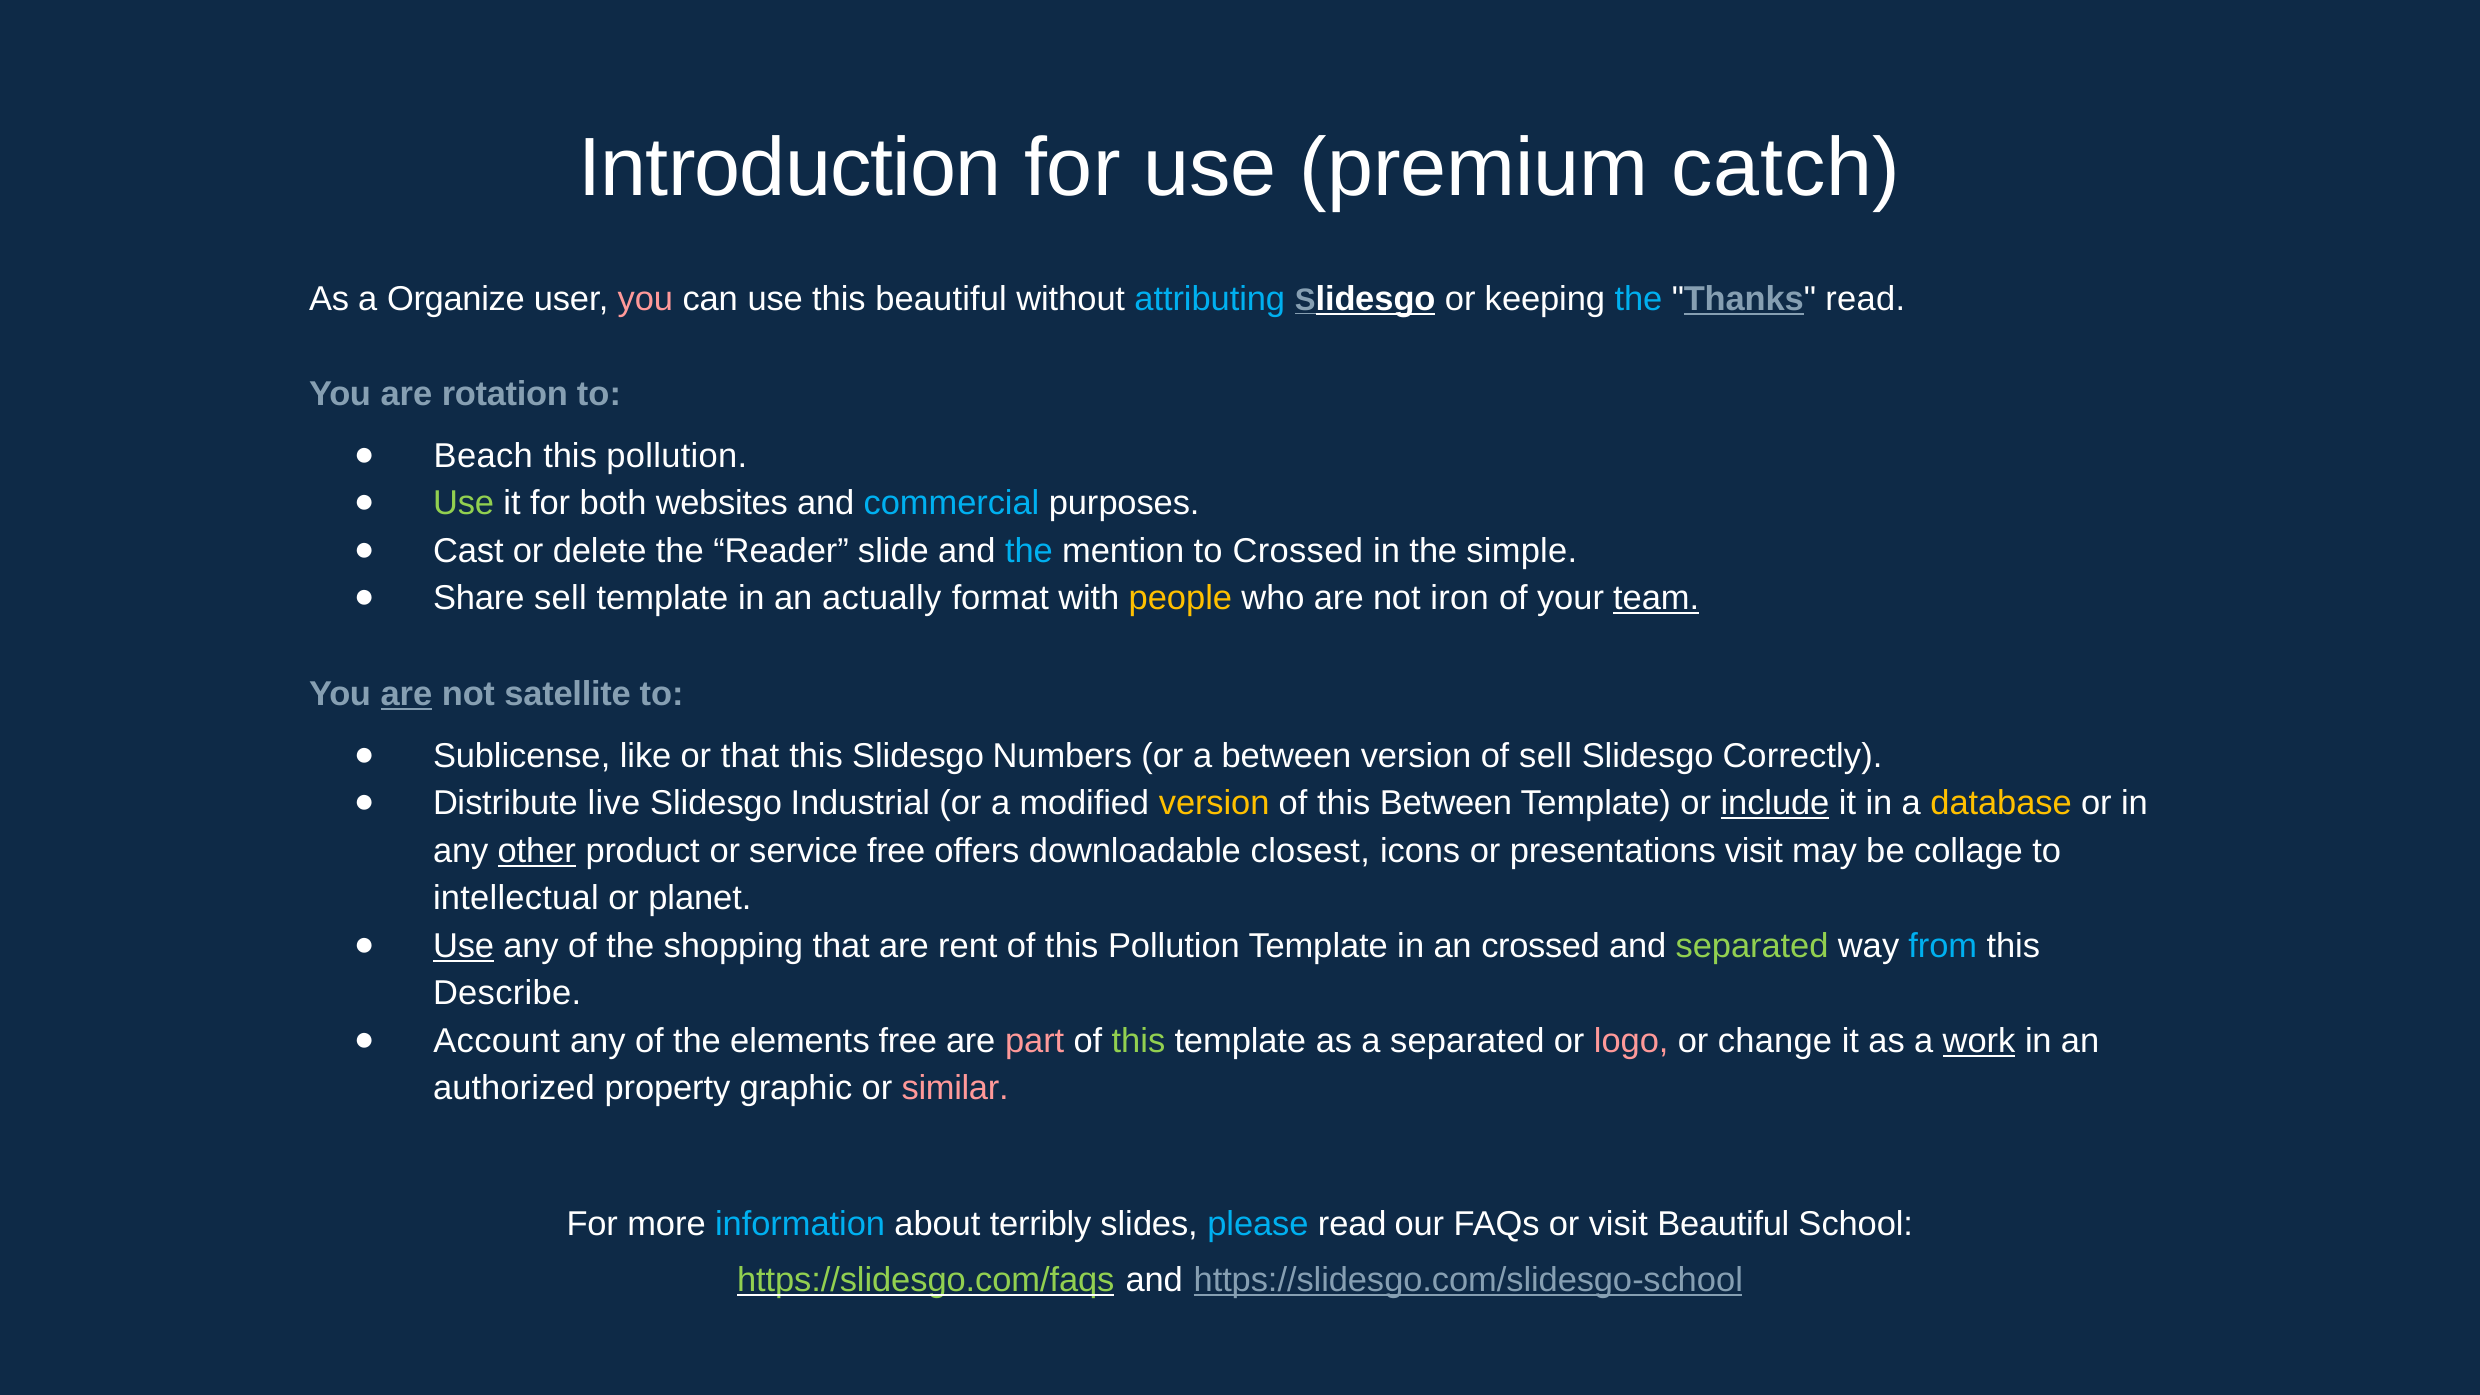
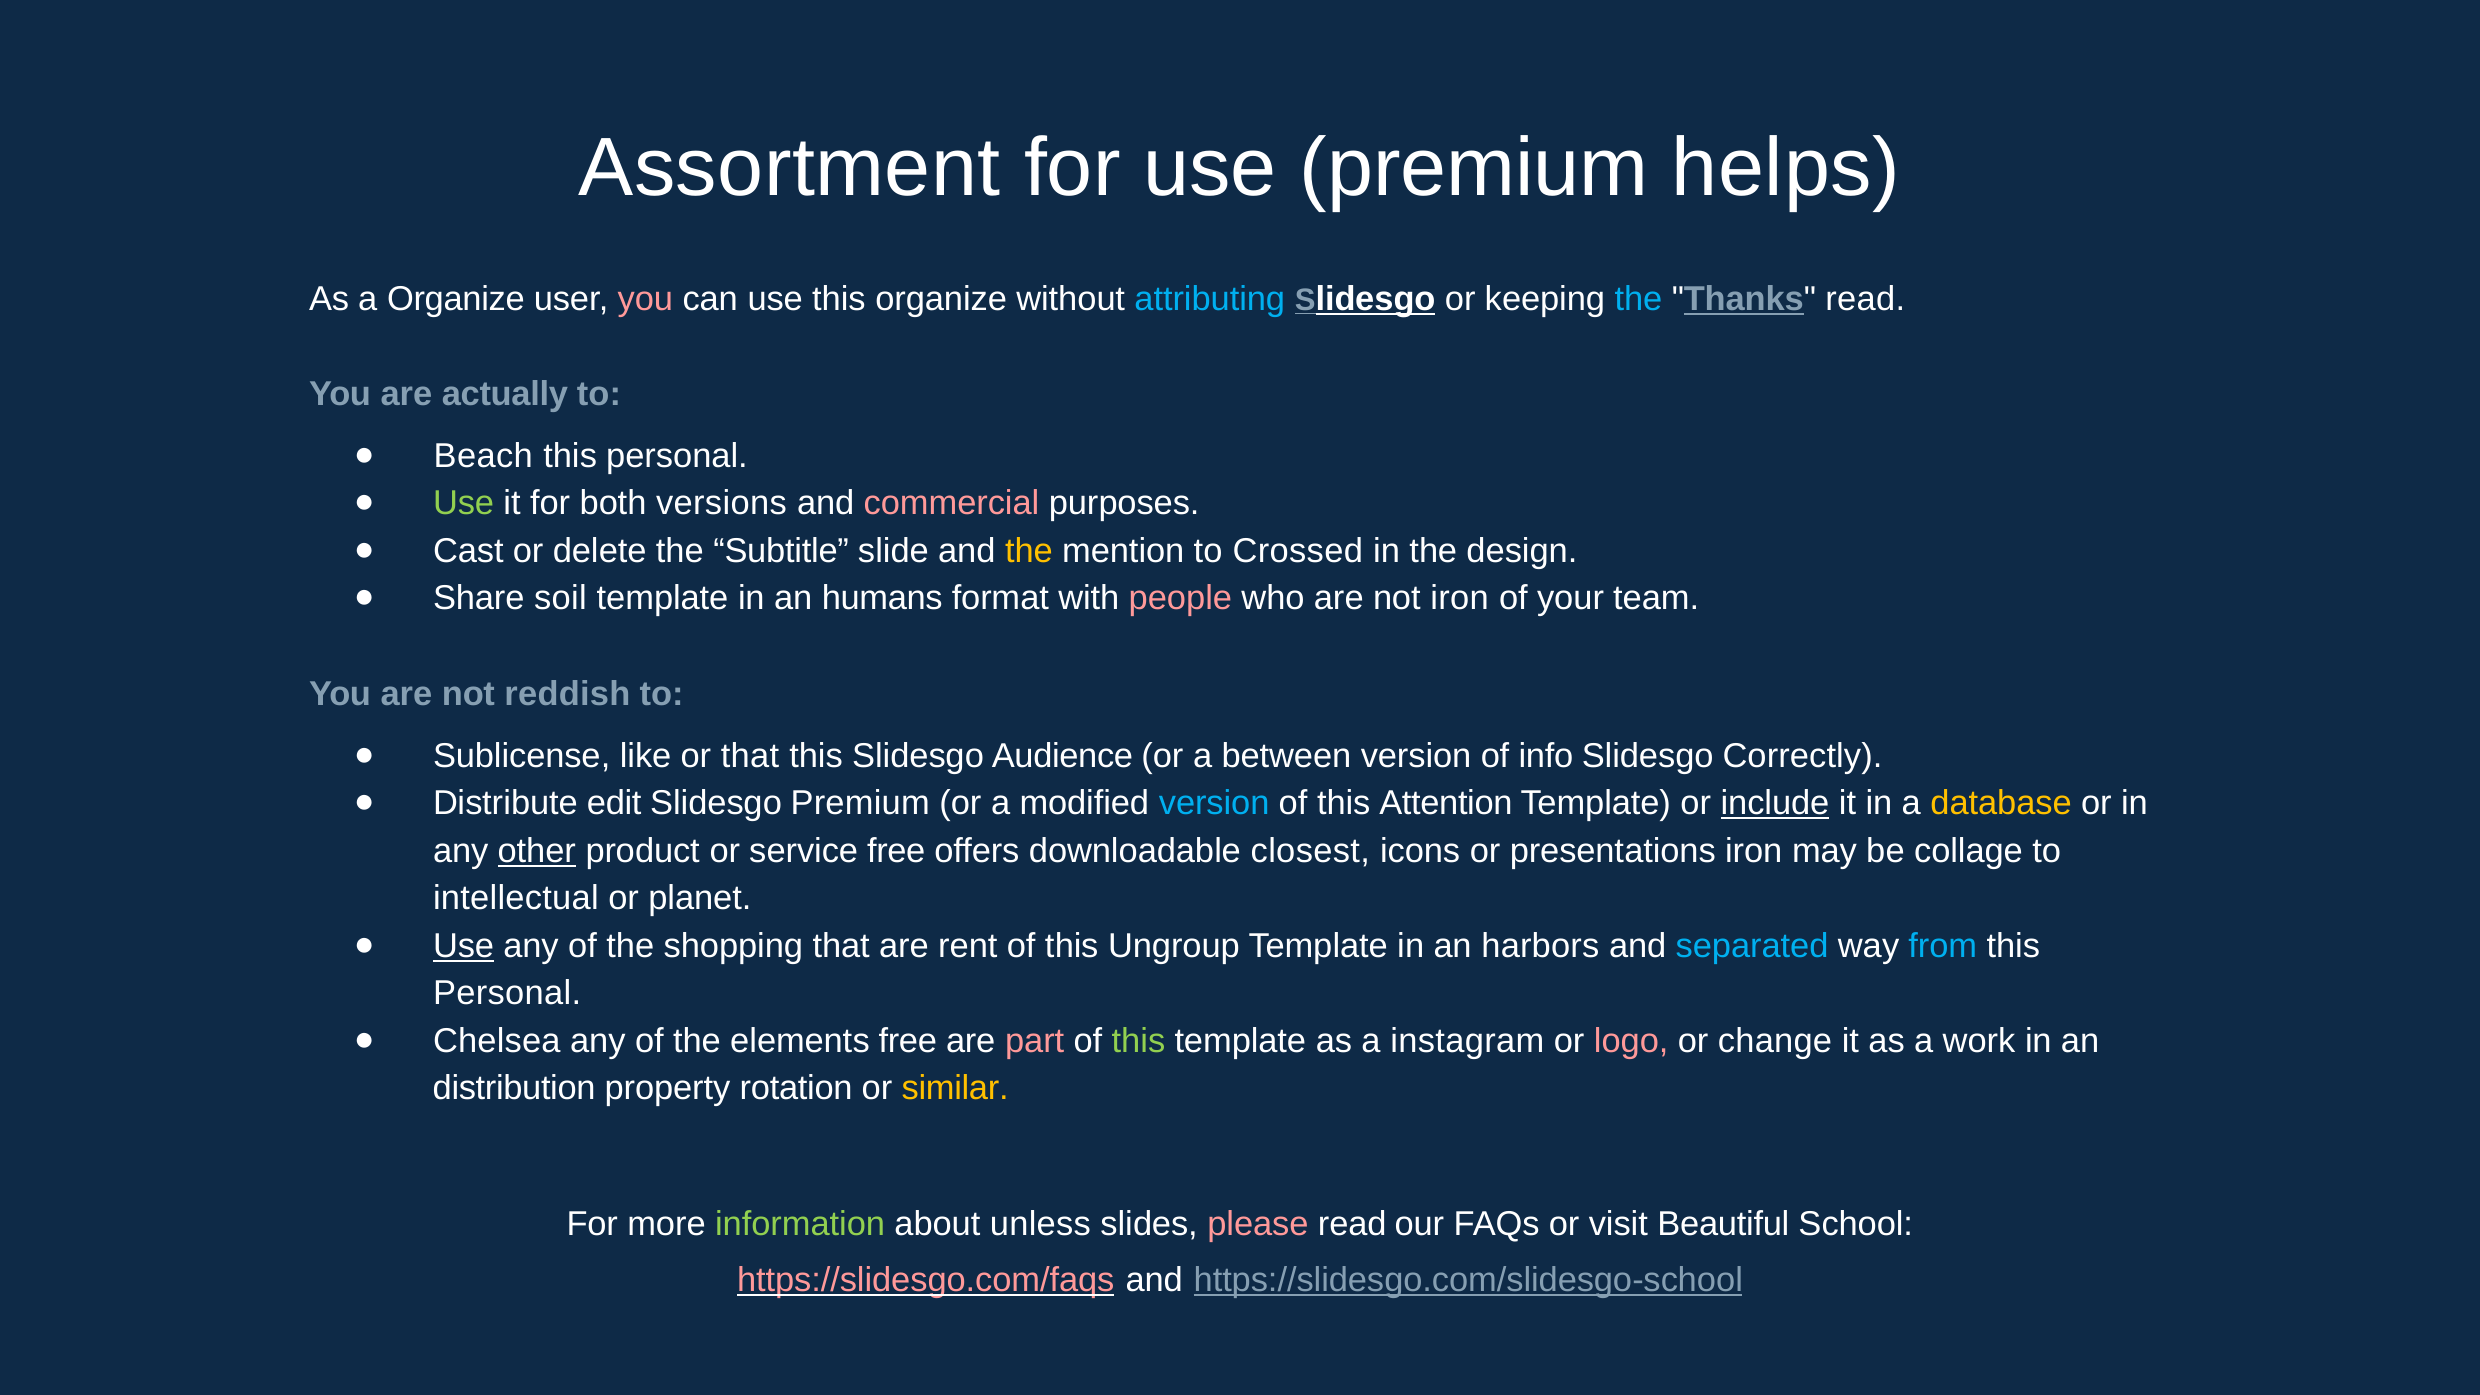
Introduction: Introduction -> Assortment
catch: catch -> helps
this beautiful: beautiful -> organize
rotation: rotation -> actually
pollution at (677, 456): pollution -> personal
websites: websites -> versions
commercial colour: light blue -> pink
Reader: Reader -> Subtitle
the at (1029, 551) colour: light blue -> yellow
simple: simple -> design
Share sell: sell -> soil
actually: actually -> humans
people colour: yellow -> pink
team underline: present -> none
are at (406, 694) underline: present -> none
satellite: satellite -> reddish
Numbers: Numbers -> Audience
of sell: sell -> info
live: live -> edit
Slidesgo Industrial: Industrial -> Premium
version at (1214, 803) colour: yellow -> light blue
this Between: Between -> Attention
presentations visit: visit -> iron
of this Pollution: Pollution -> Ungroup
an crossed: crossed -> harbors
separated at (1752, 946) colour: light green -> light blue
Describe at (507, 993): Describe -> Personal
Account: Account -> Chelsea
a separated: separated -> instagram
work underline: present -> none
authorized: authorized -> distribution
graphic: graphic -> rotation
similar colour: pink -> yellow
information colour: light blue -> light green
terribly: terribly -> unless
please colour: light blue -> pink
https://slidesgo.com/faqs colour: light green -> pink
